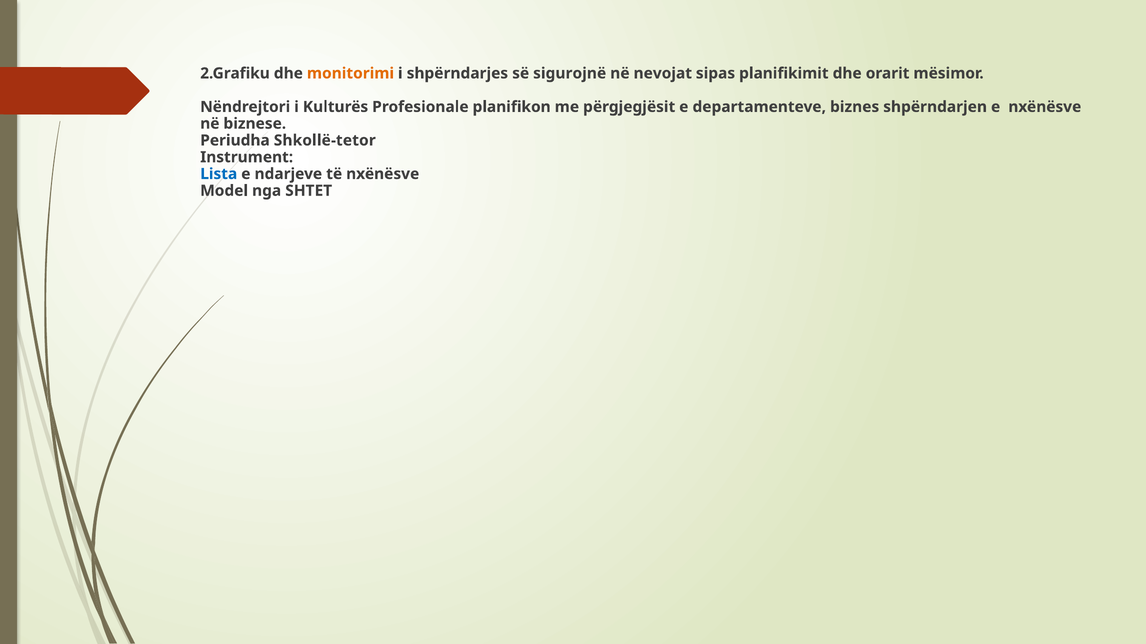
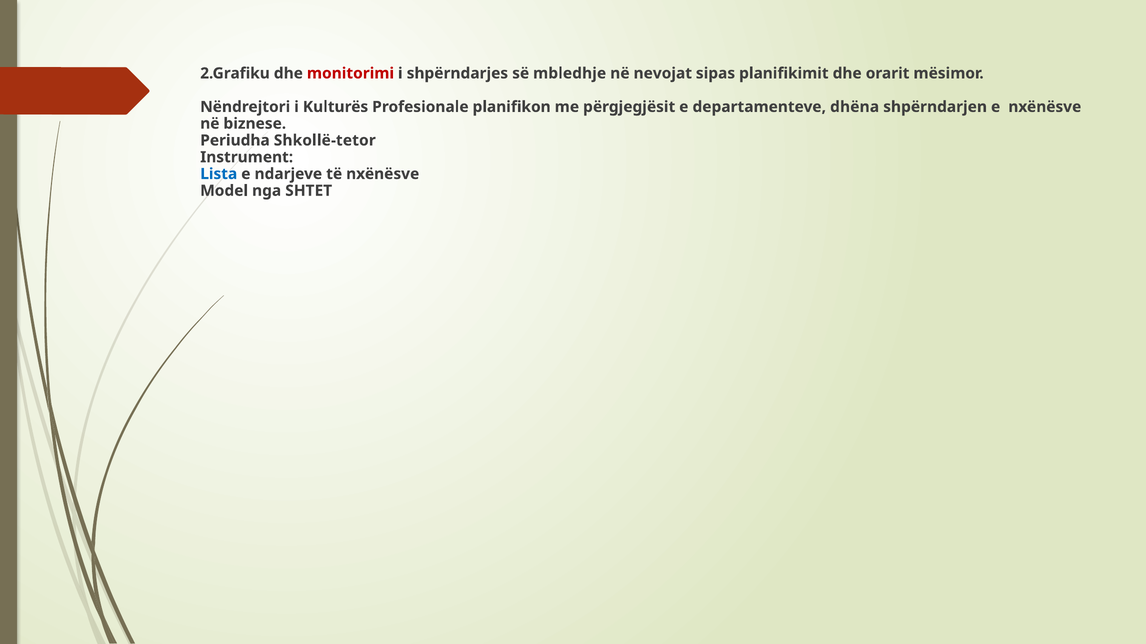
monitorimi colour: orange -> red
sigurojnë: sigurojnë -> mbledhje
biznes: biznes -> dhëna
